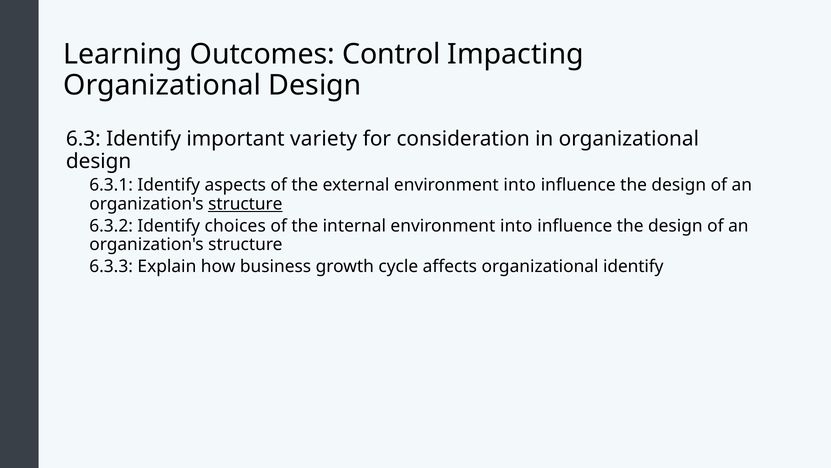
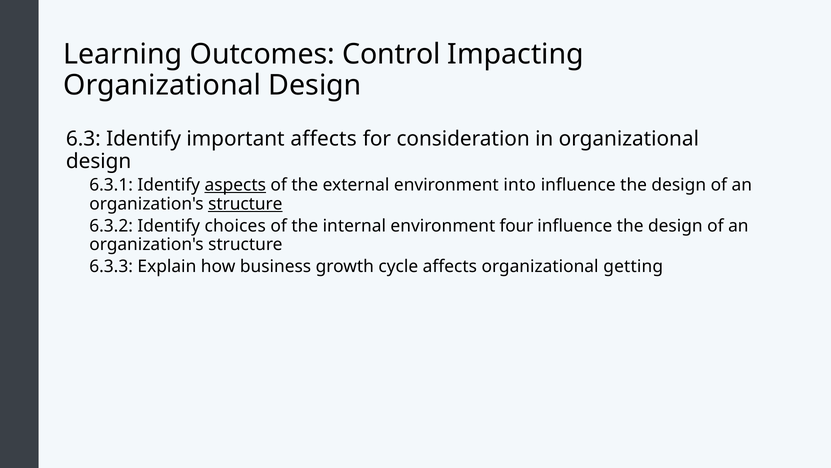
important variety: variety -> affects
aspects underline: none -> present
internal environment into: into -> four
organizational identify: identify -> getting
